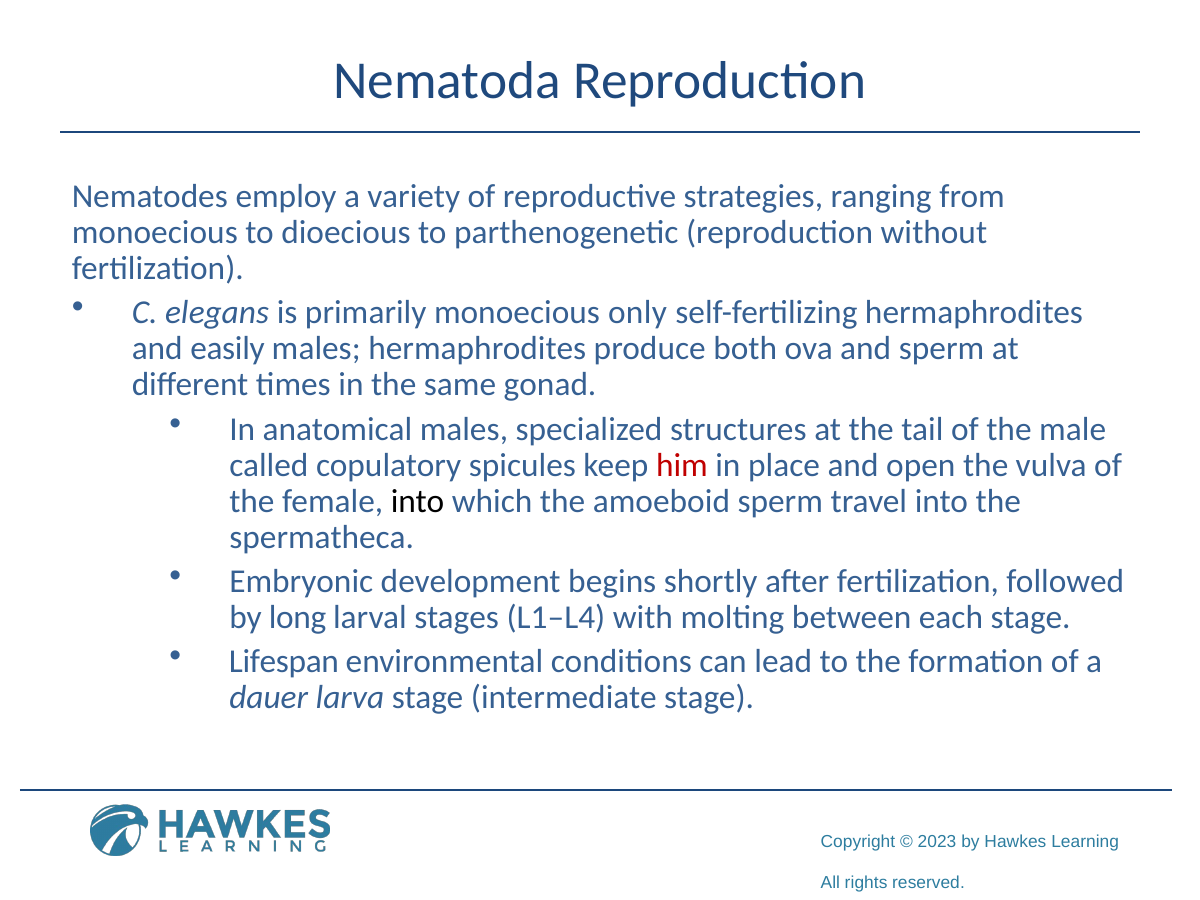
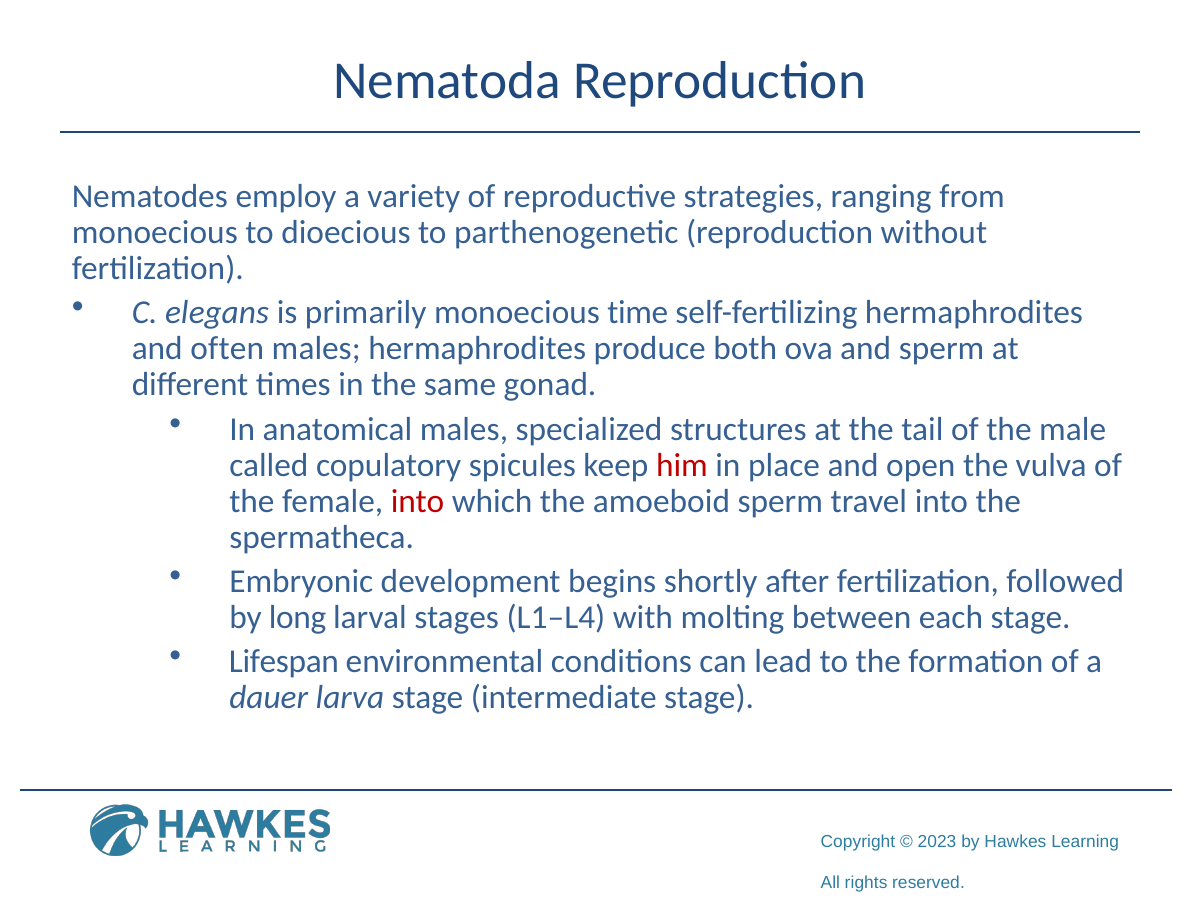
only: only -> time
easily: easily -> often
into at (418, 501) colour: black -> red
